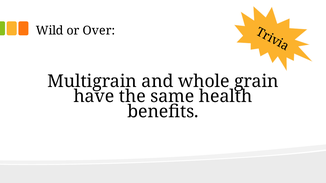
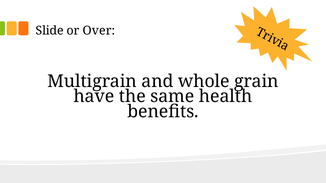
Wild: Wild -> Slide
